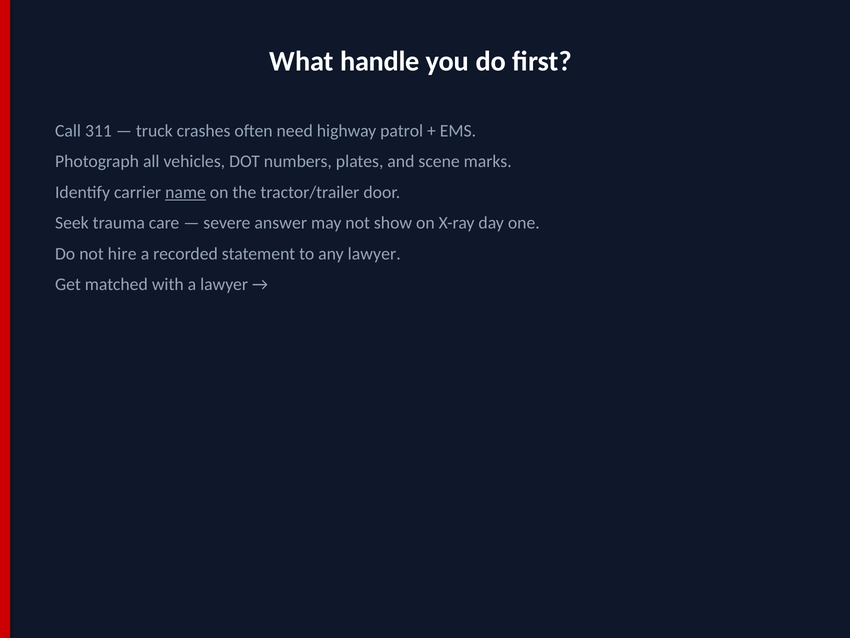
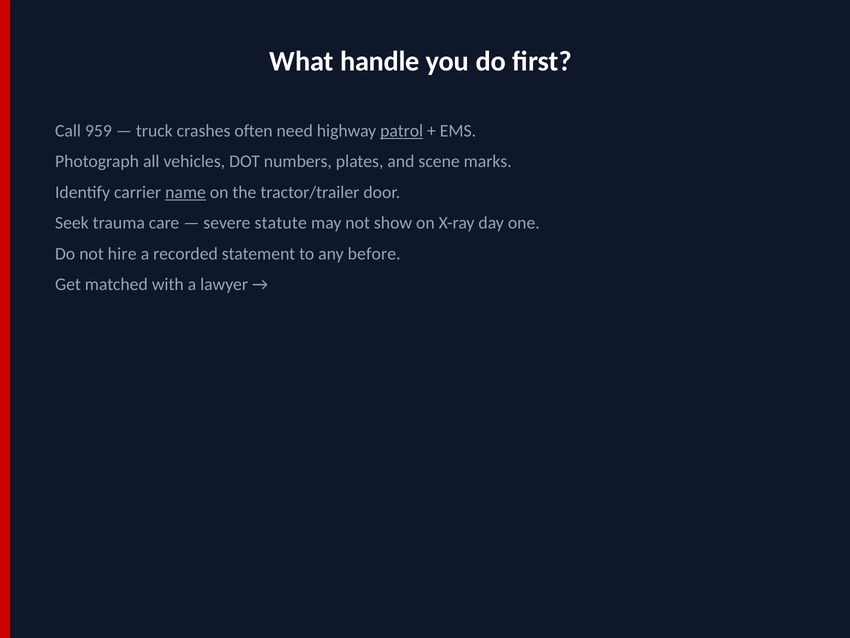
311: 311 -> 959
patrol underline: none -> present
answer: answer -> statute
any lawyer: lawyer -> before
